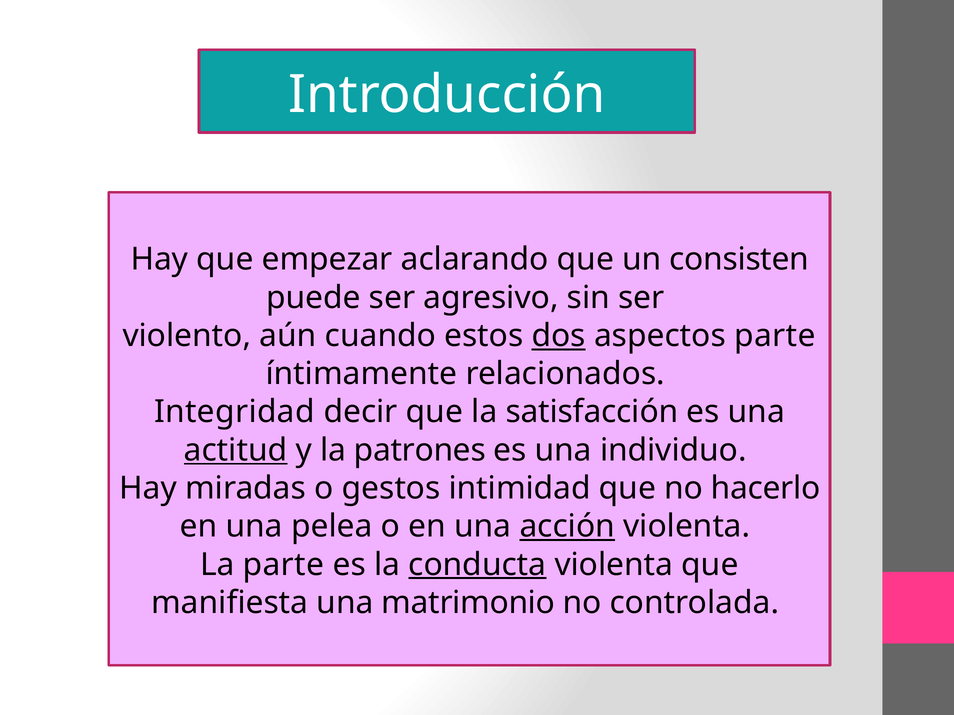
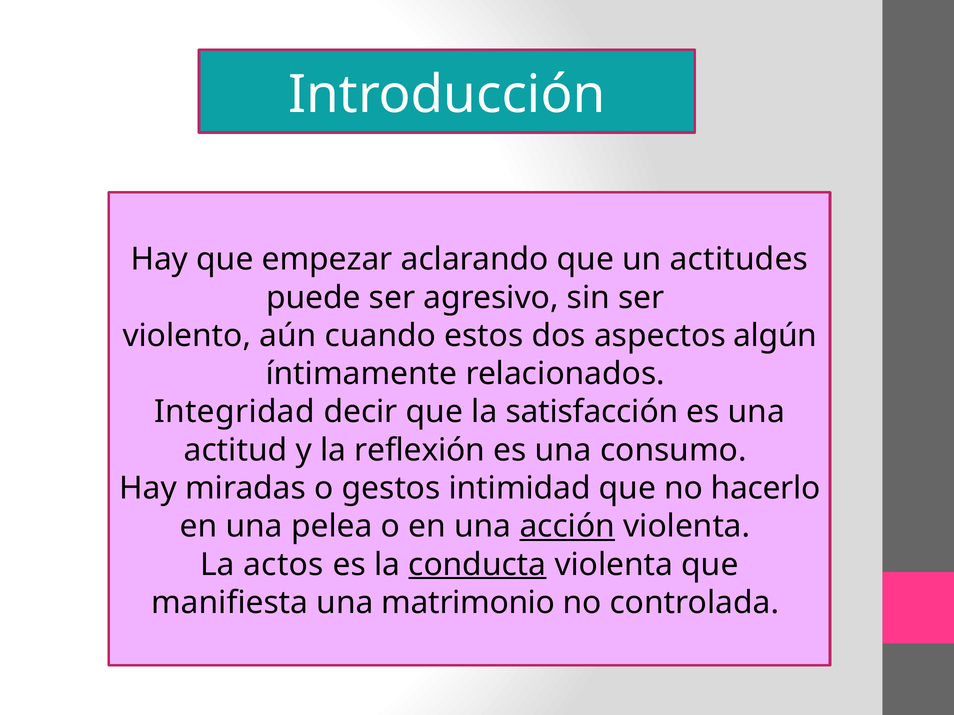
consisten: consisten -> actitudes
dos underline: present -> none
aspectos parte: parte -> algún
actitud underline: present -> none
patrones: patrones -> reflexión
individuo: individuo -> consumo
La parte: parte -> actos
